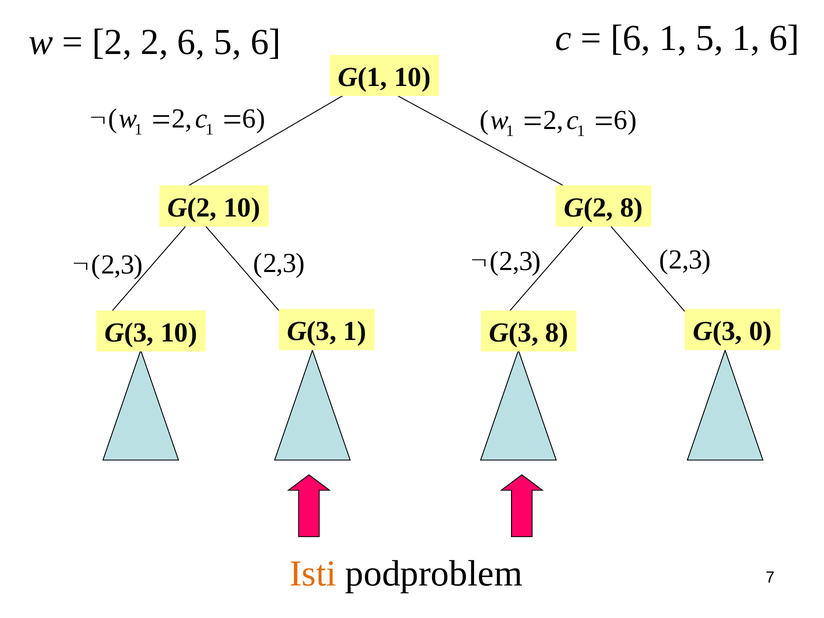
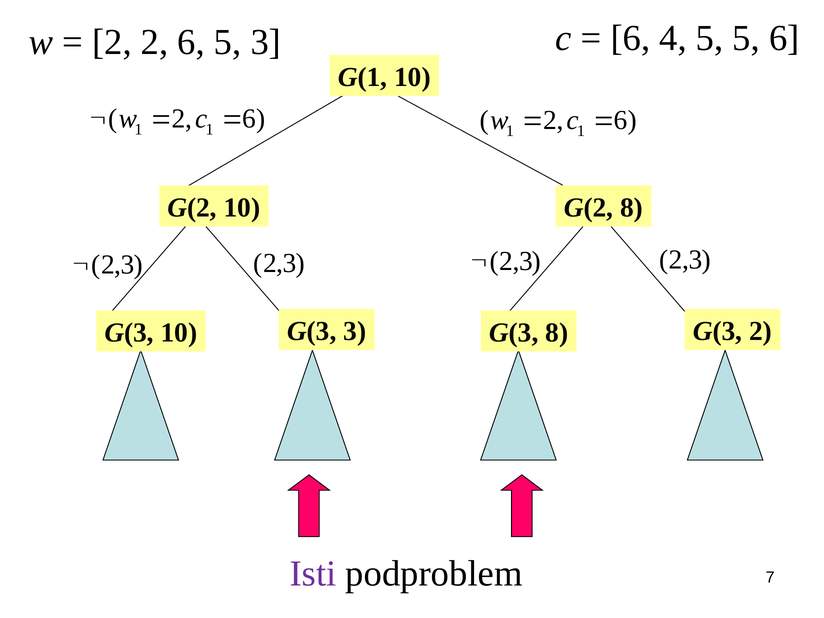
5 6: 6 -> 3
6 1: 1 -> 4
5 1: 1 -> 5
G(3 1: 1 -> 3
G(3 0: 0 -> 2
Isti colour: orange -> purple
